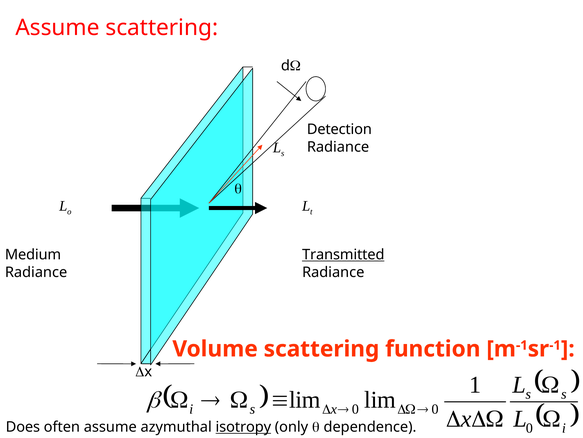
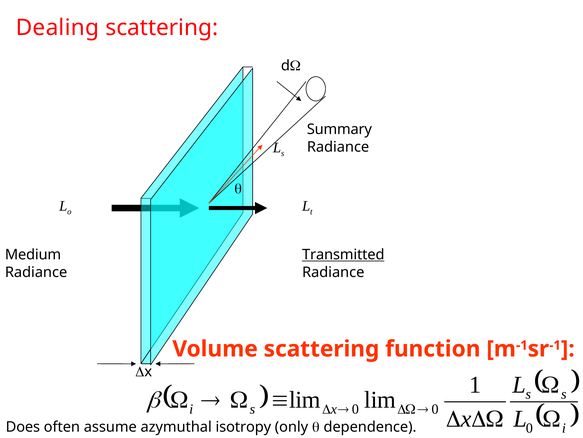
Assume at (58, 28): Assume -> Dealing
Detection: Detection -> Summary
isotropy underline: present -> none
